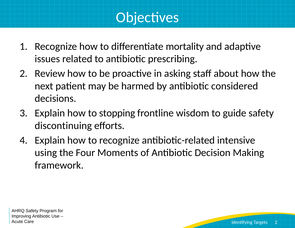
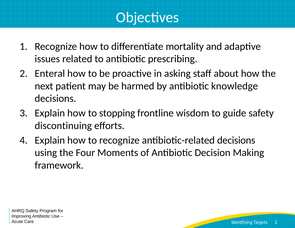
Review: Review -> Enteral
considered: considered -> knowledge
antibiotic-related intensive: intensive -> decisions
